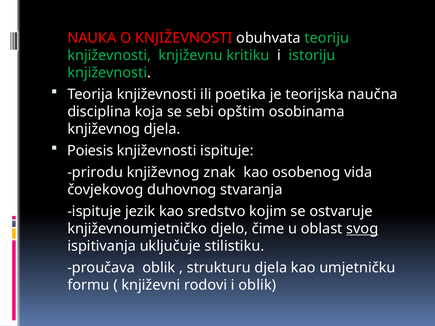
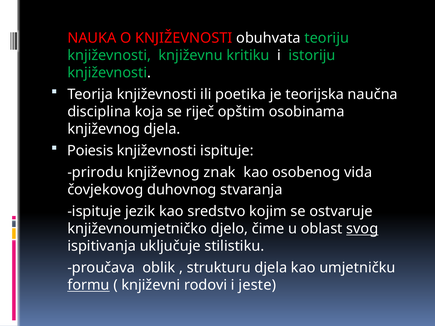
sebi: sebi -> riječ
formu underline: none -> present
i oblik: oblik -> jeste
